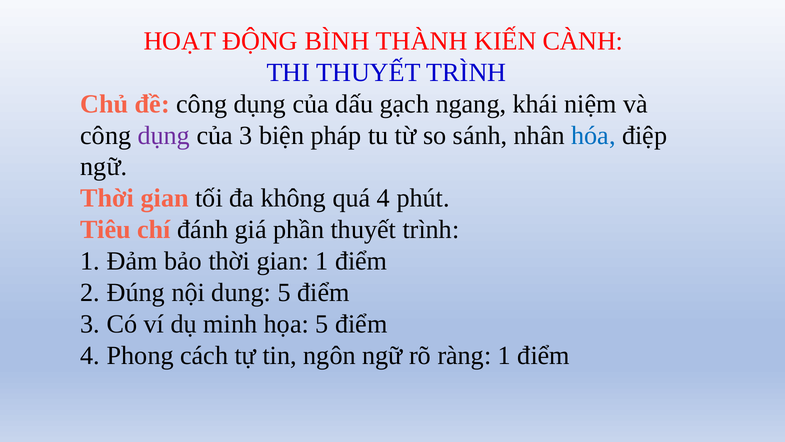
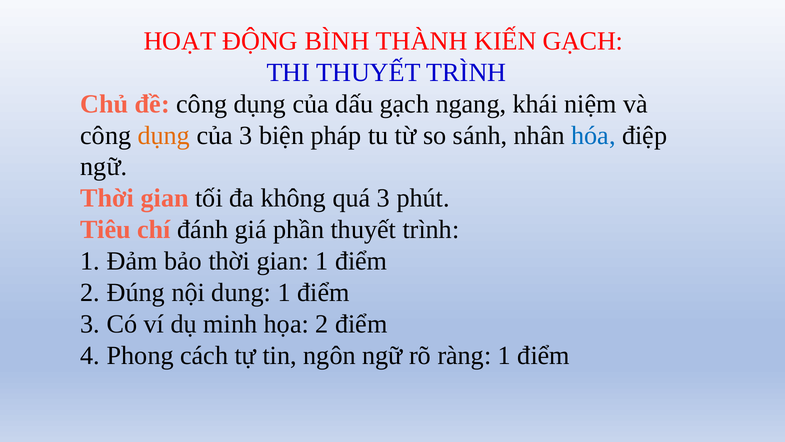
KIẾN CÀNH: CÀNH -> GẠCH
dụng at (164, 135) colour: purple -> orange
quá 4: 4 -> 3
dung 5: 5 -> 1
họa 5: 5 -> 2
